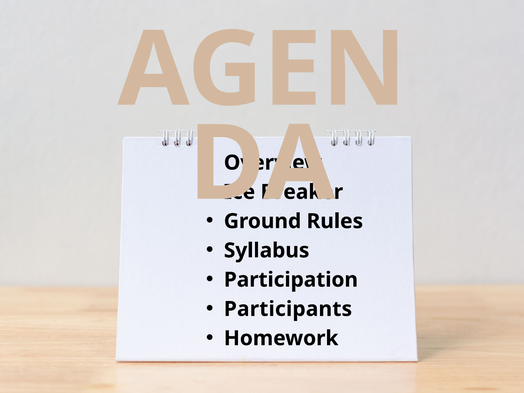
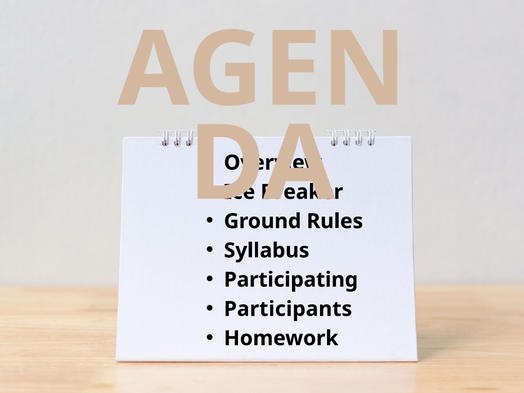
Participation: Participation -> Participating
